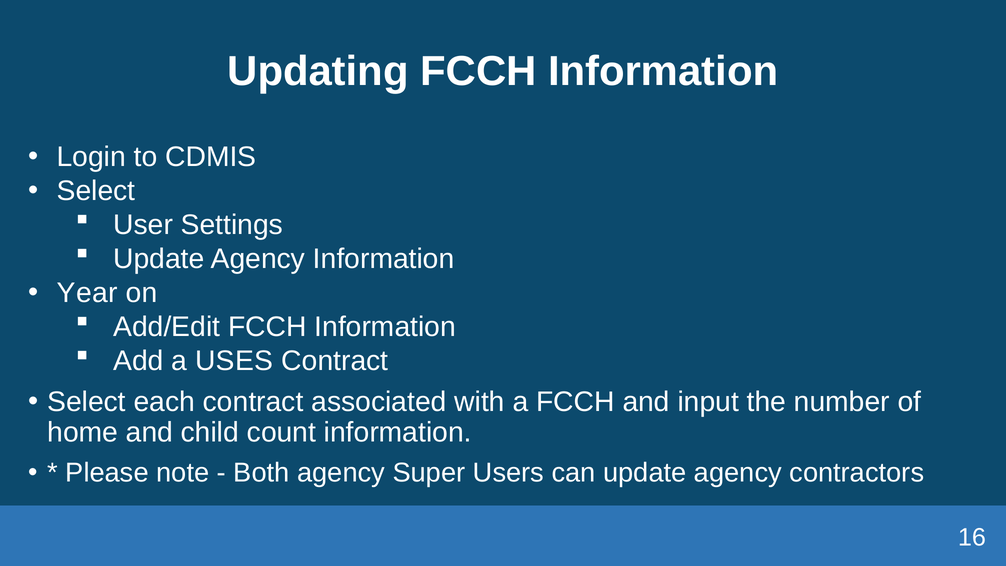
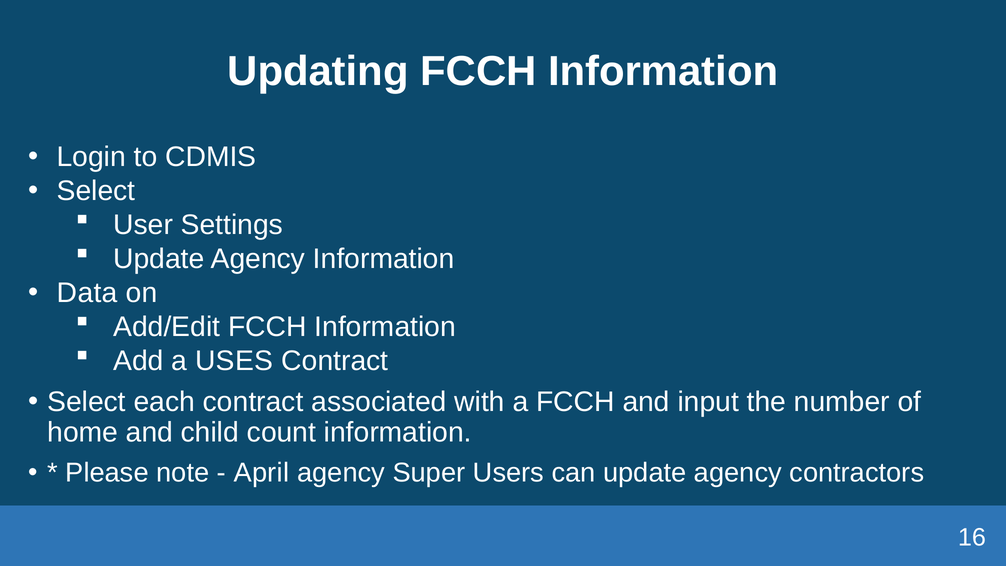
Year: Year -> Data
Both: Both -> April
